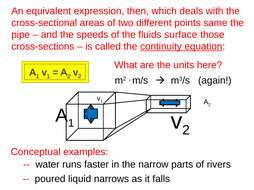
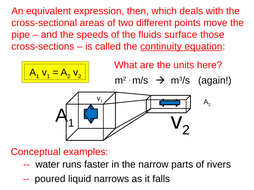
same: same -> move
